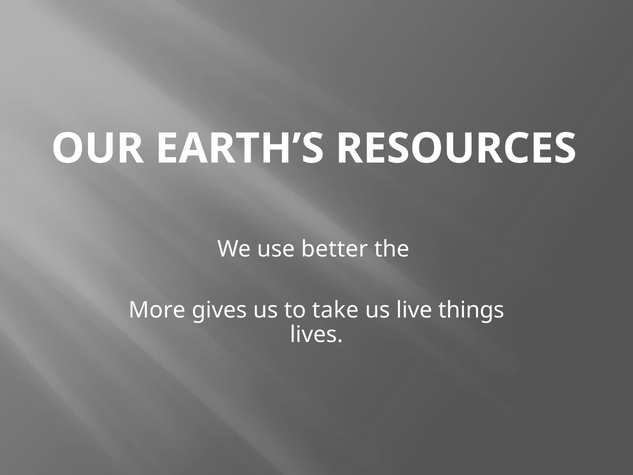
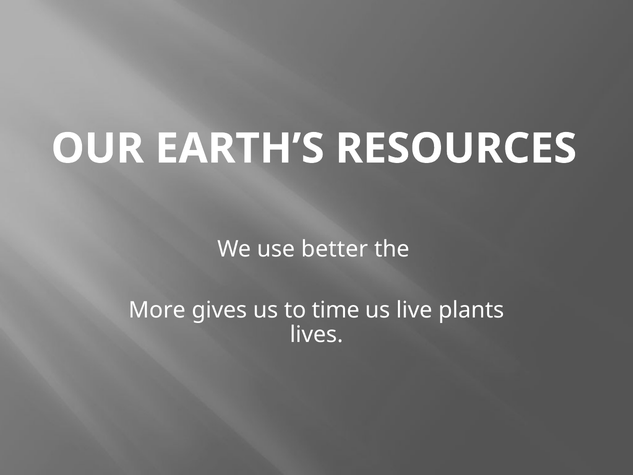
take: take -> time
things: things -> plants
